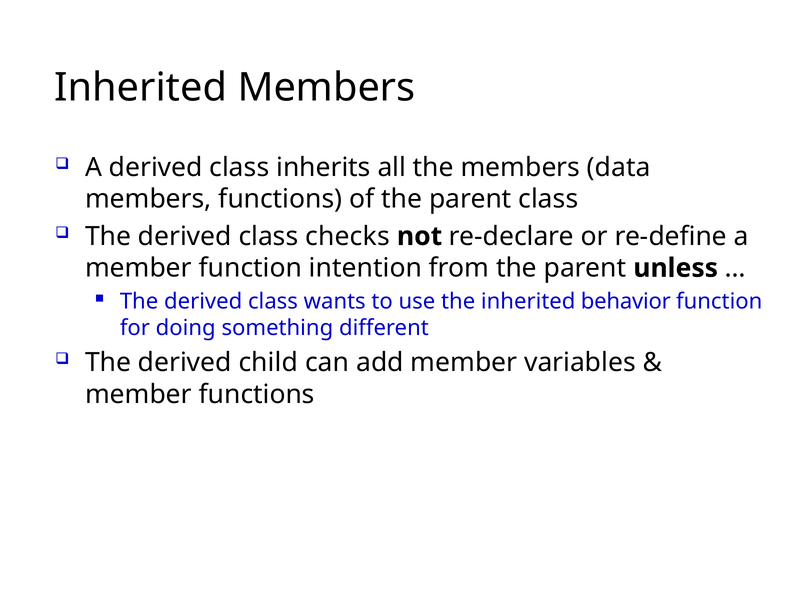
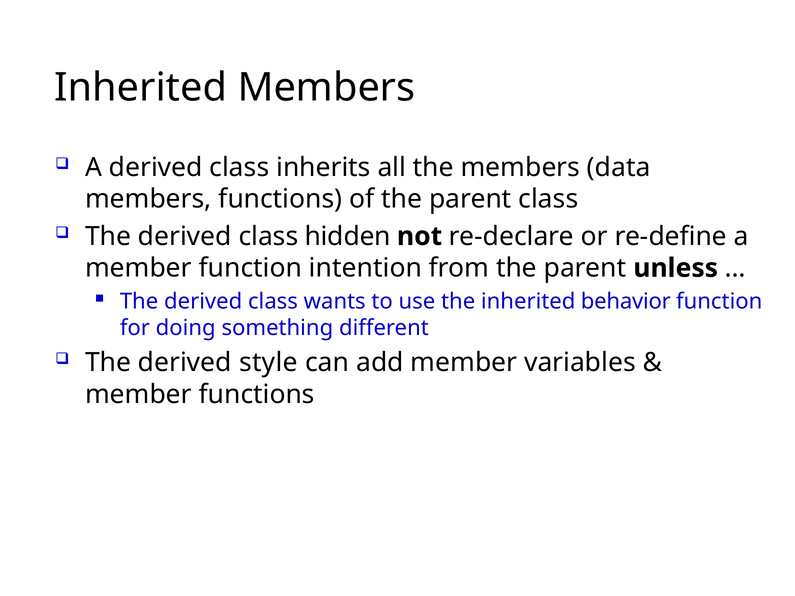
checks: checks -> hidden
child: child -> style
